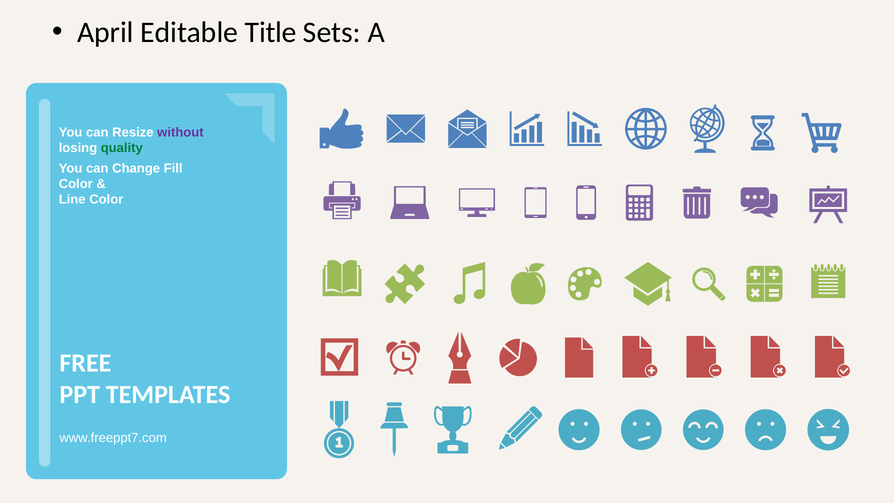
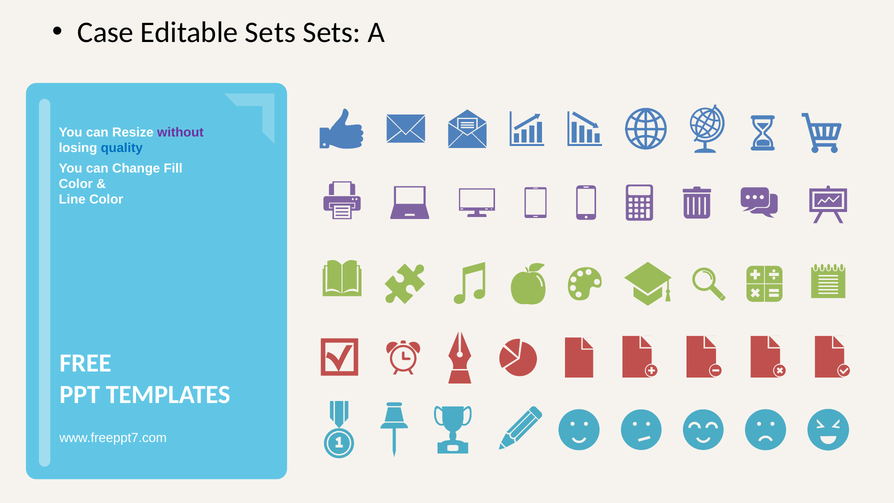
April: April -> Case
Editable Title: Title -> Sets
quality colour: green -> blue
